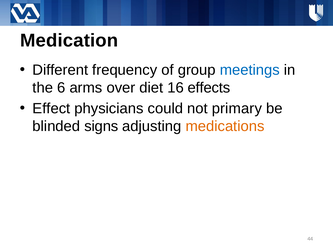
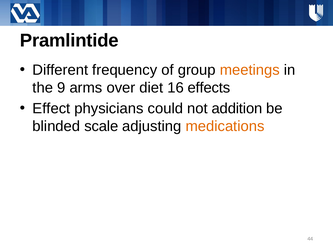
Medication: Medication -> Pramlintide
meetings colour: blue -> orange
6: 6 -> 9
primary: primary -> addition
signs: signs -> scale
